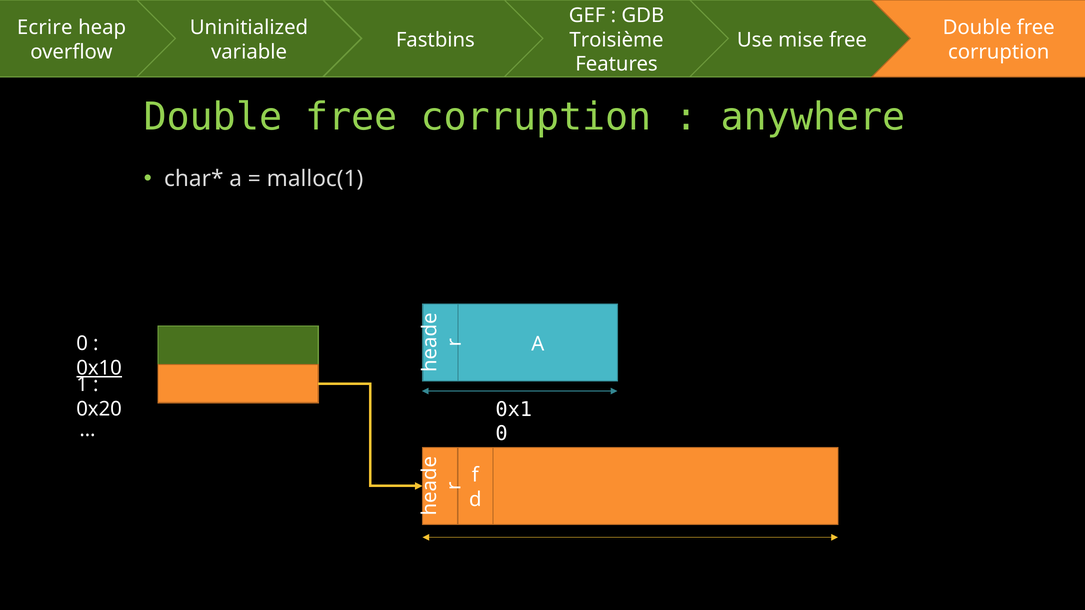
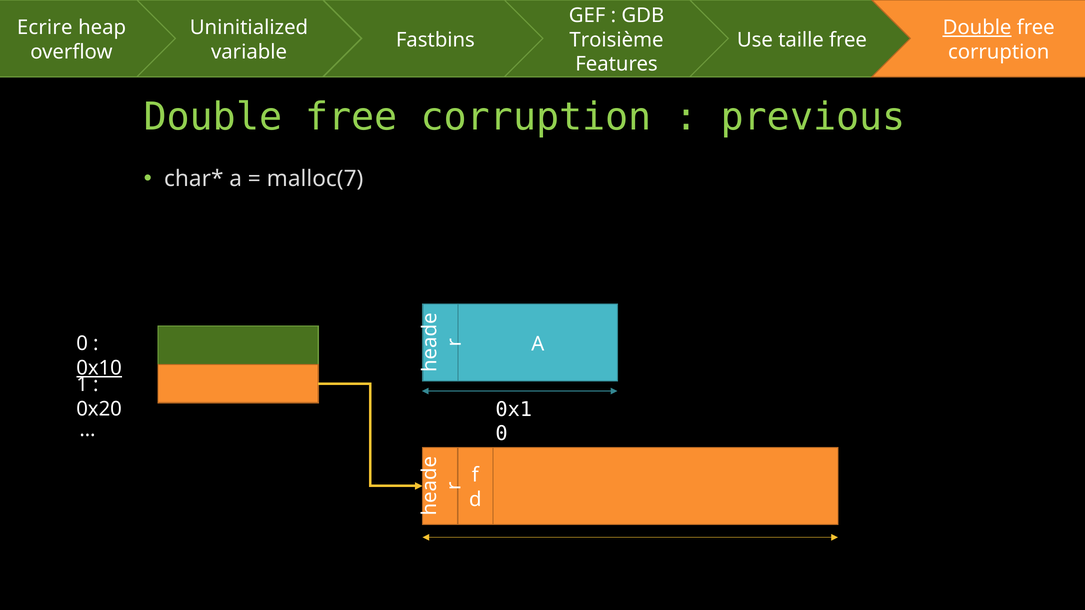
Double at (977, 28) underline: none -> present
mise: mise -> taille
anywhere: anywhere -> previous
malloc(1: malloc(1 -> malloc(7
